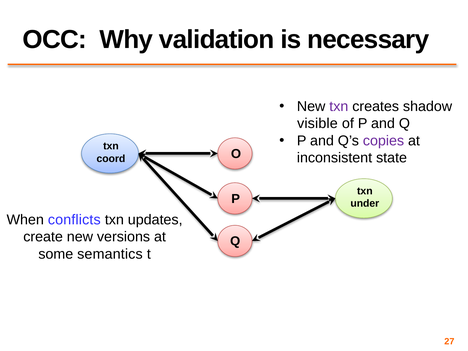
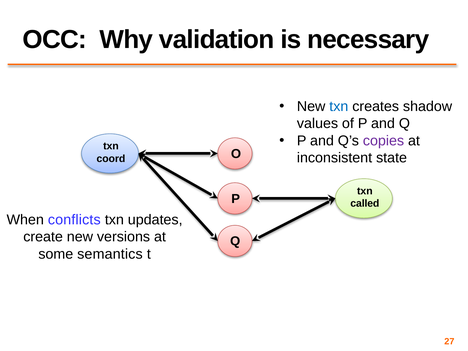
txn at (339, 106) colour: purple -> blue
visible: visible -> values
under: under -> called
